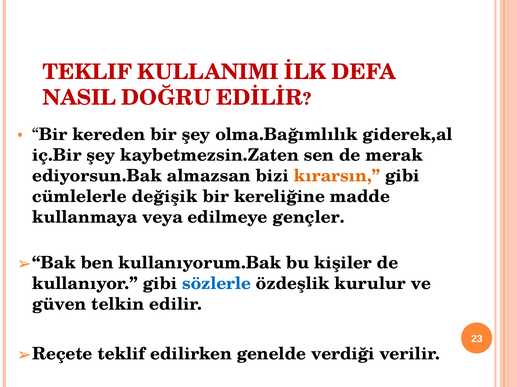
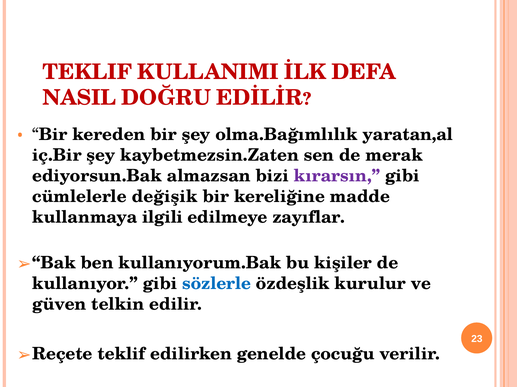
giderek,al: giderek,al -> yaratan,al
kırarsın colour: orange -> purple
veya: veya -> ilgili
gençler: gençler -> zayıflar
verdiği: verdiği -> çocuğu
